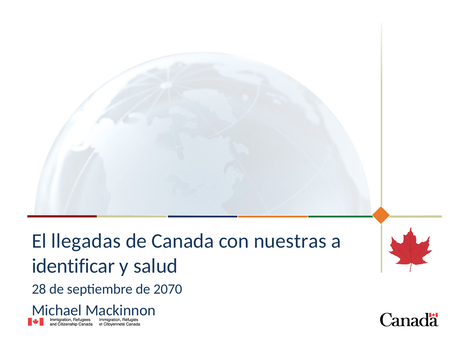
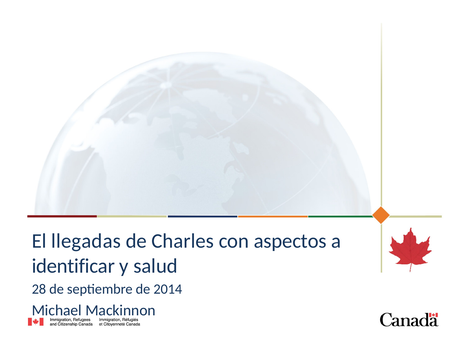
Canada: Canada -> Charles
nuestras: nuestras -> aspectos
2070: 2070 -> 2014
